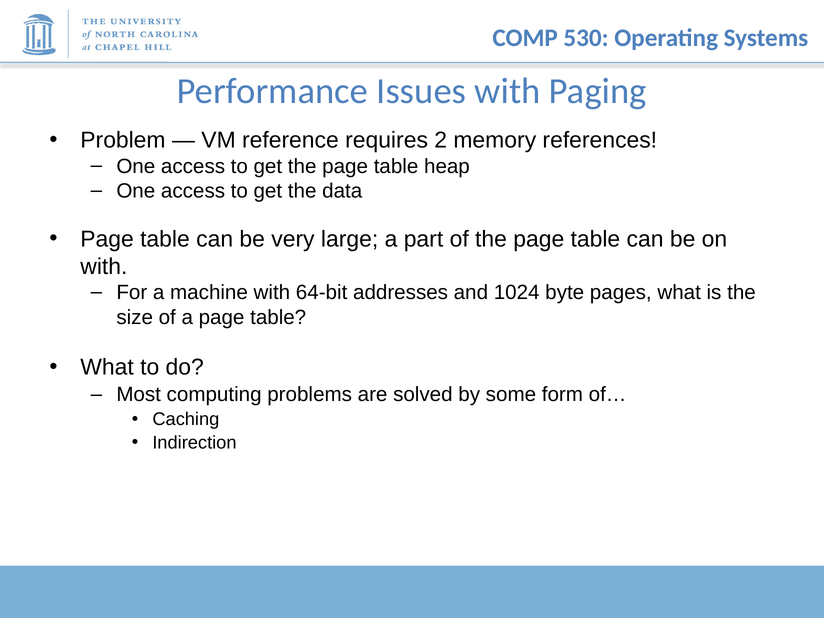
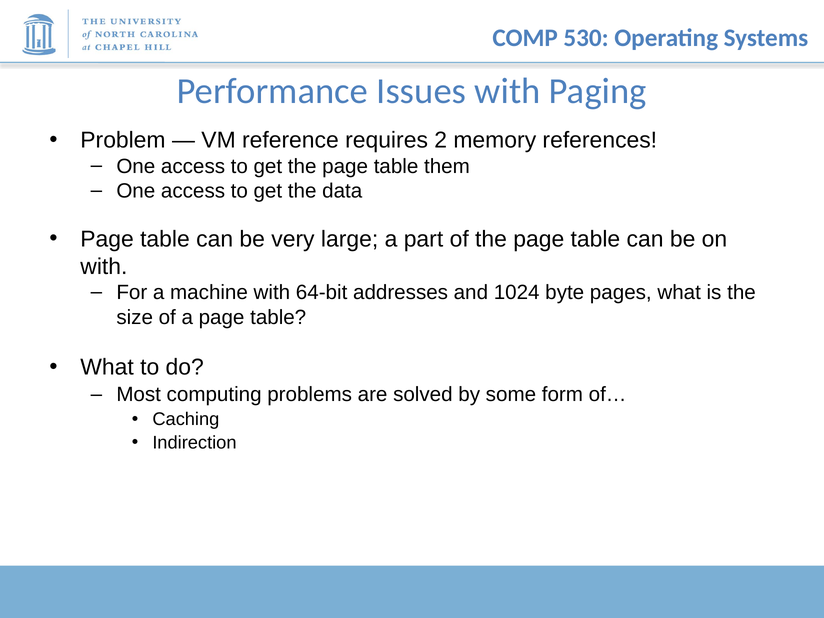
heap: heap -> them
